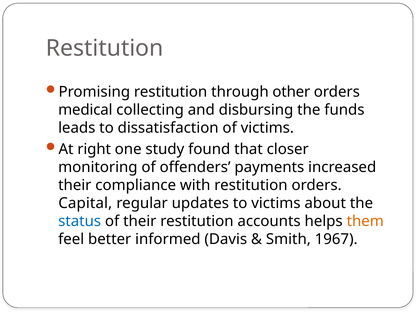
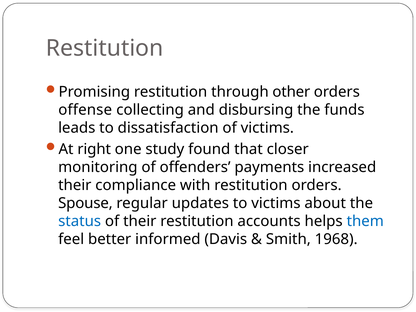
medical: medical -> offense
Capital: Capital -> Spouse
them colour: orange -> blue
1967: 1967 -> 1968
